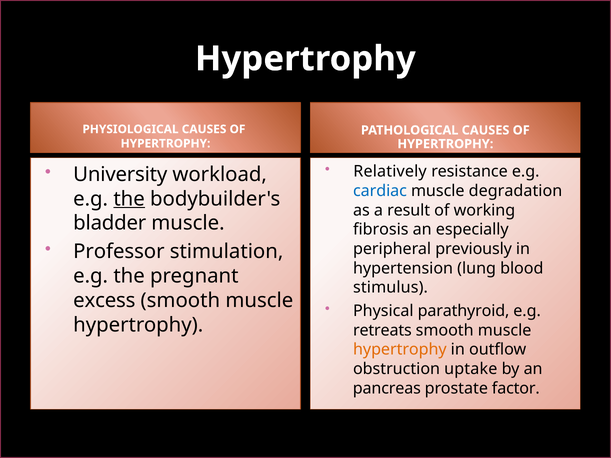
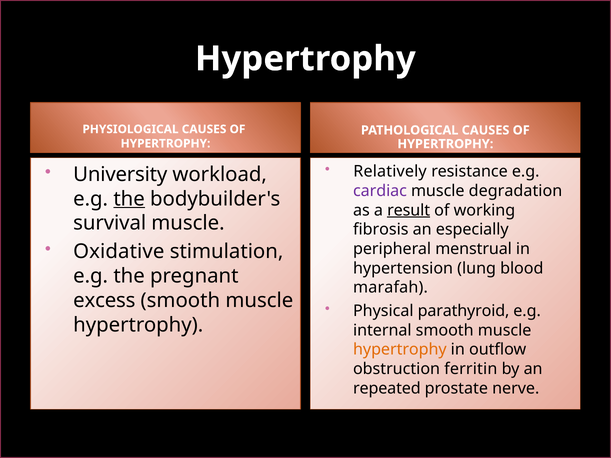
cardiac colour: blue -> purple
result underline: none -> present
bladder: bladder -> survival
Professor: Professor -> Oxidative
previously: previously -> menstrual
stimulus: stimulus -> marafah
retreats: retreats -> internal
uptake: uptake -> ferritin
pancreas: pancreas -> repeated
factor: factor -> nerve
